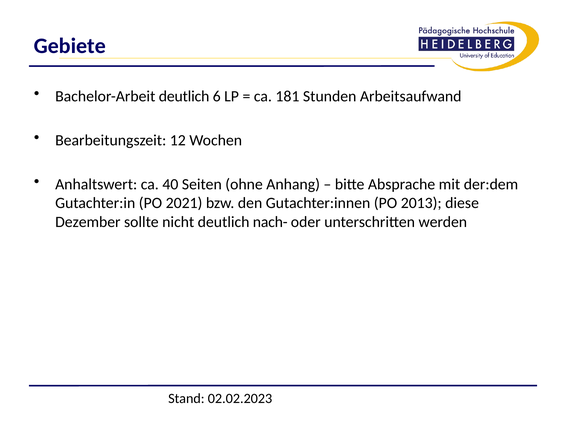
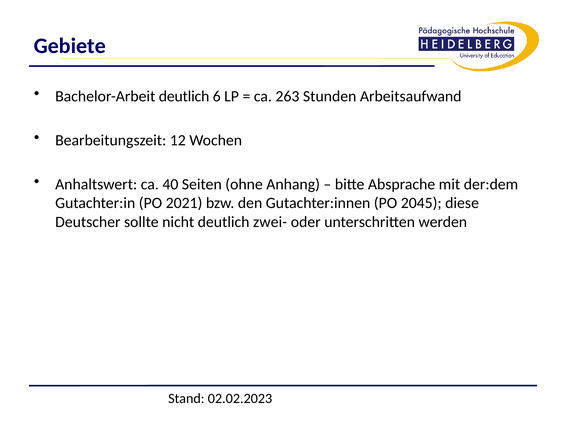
181: 181 -> 263
2013: 2013 -> 2045
Dezember: Dezember -> Deutscher
nach-: nach- -> zwei-
